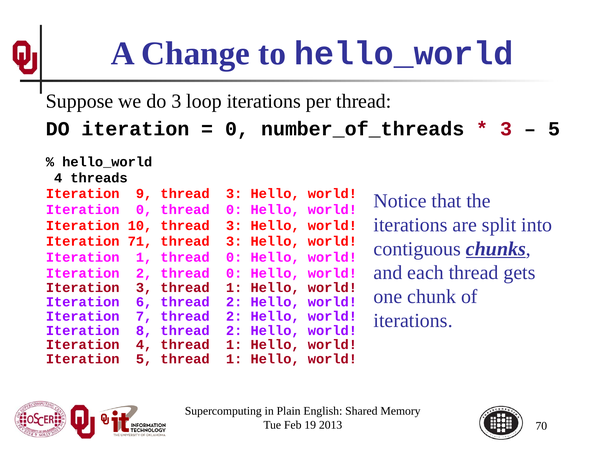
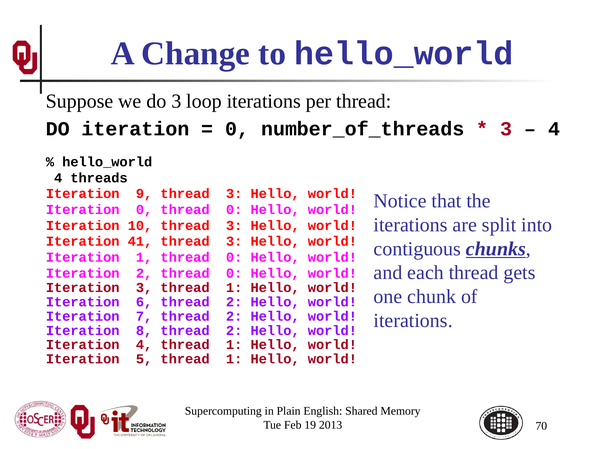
5 at (554, 129): 5 -> 4
71: 71 -> 41
